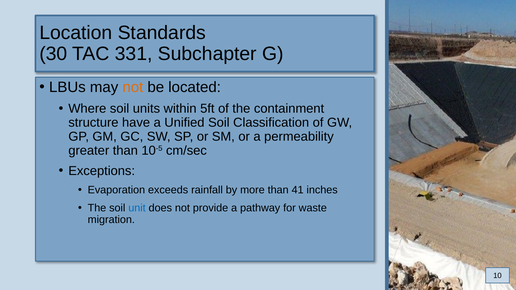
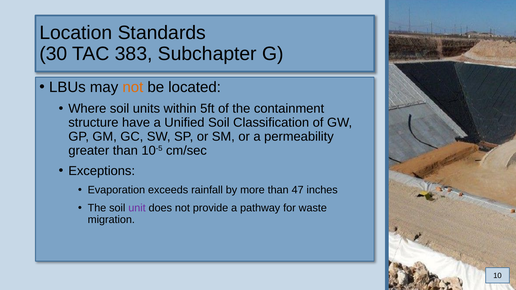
331: 331 -> 383
41: 41 -> 47
unit colour: blue -> purple
